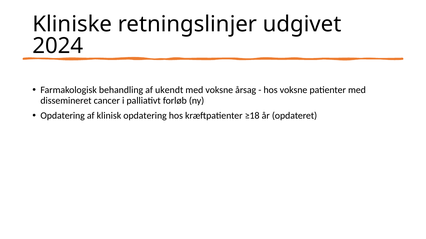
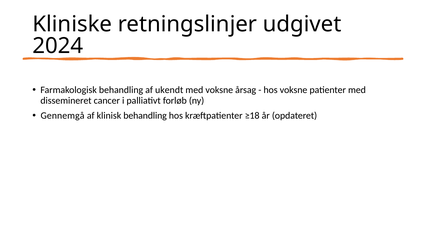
Opdatering at (63, 116): Opdatering -> Gennemgå
klinisk opdatering: opdatering -> behandling
